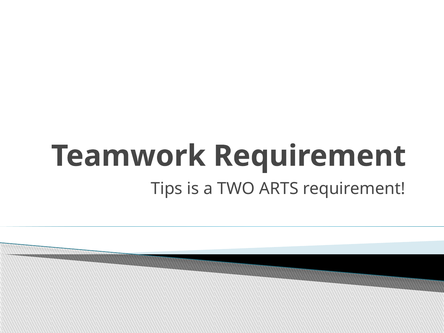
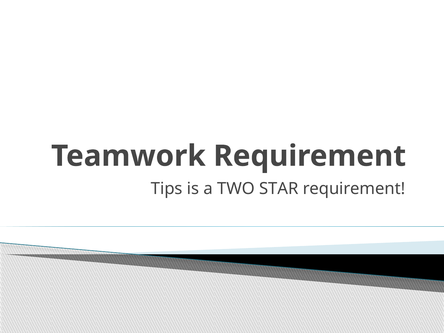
ARTS: ARTS -> STAR
